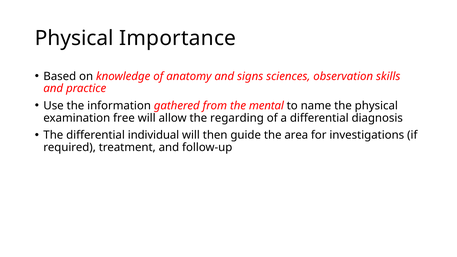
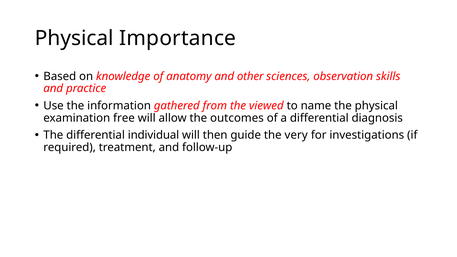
signs: signs -> other
mental: mental -> viewed
regarding: regarding -> outcomes
area: area -> very
